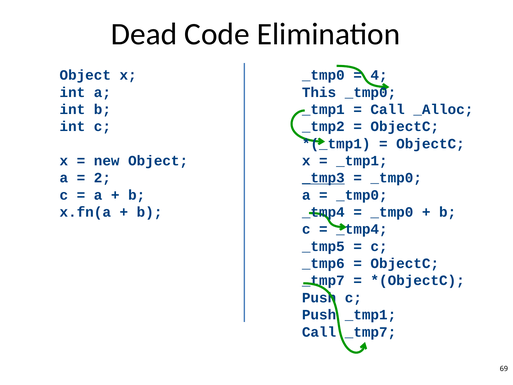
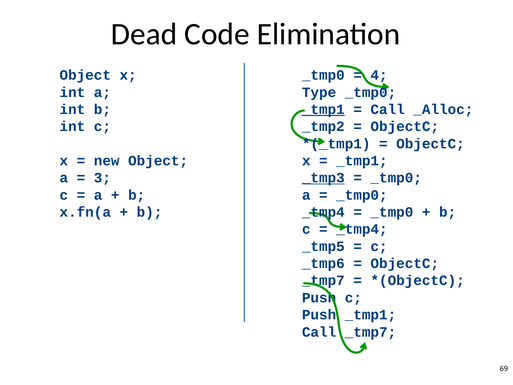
This: This -> Type
_tmp1 at (323, 109) underline: none -> present
2: 2 -> 3
